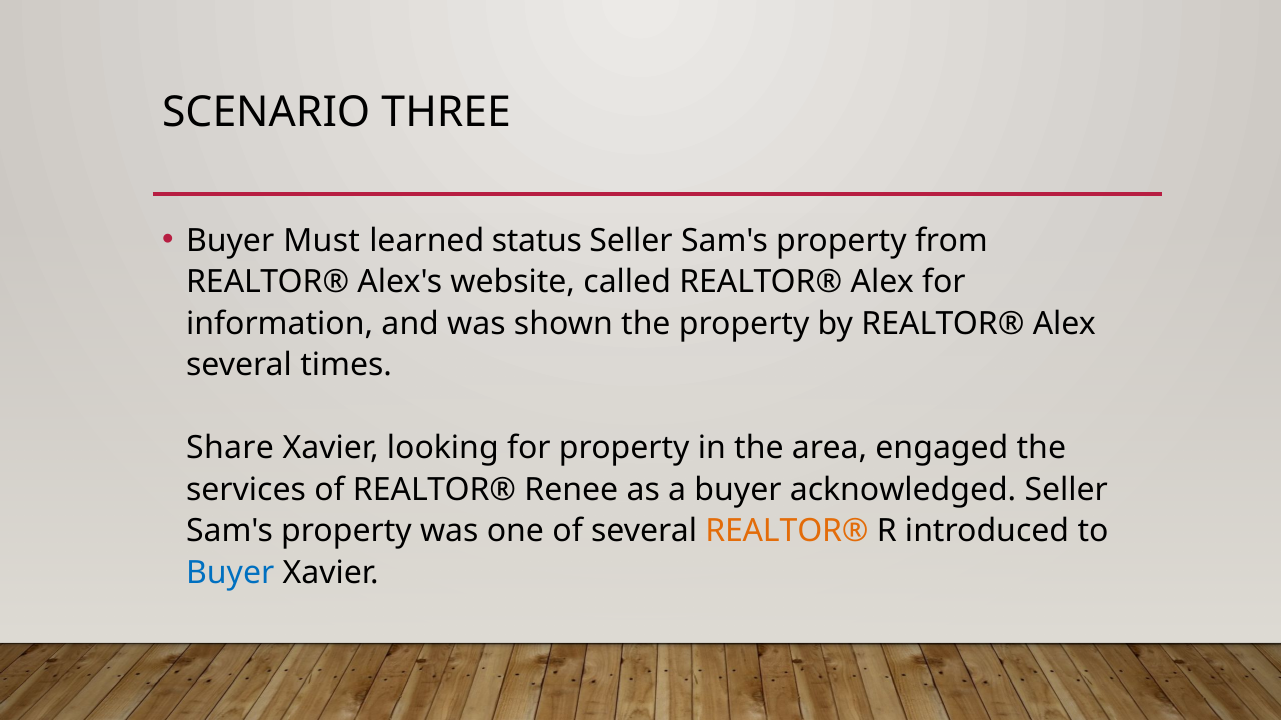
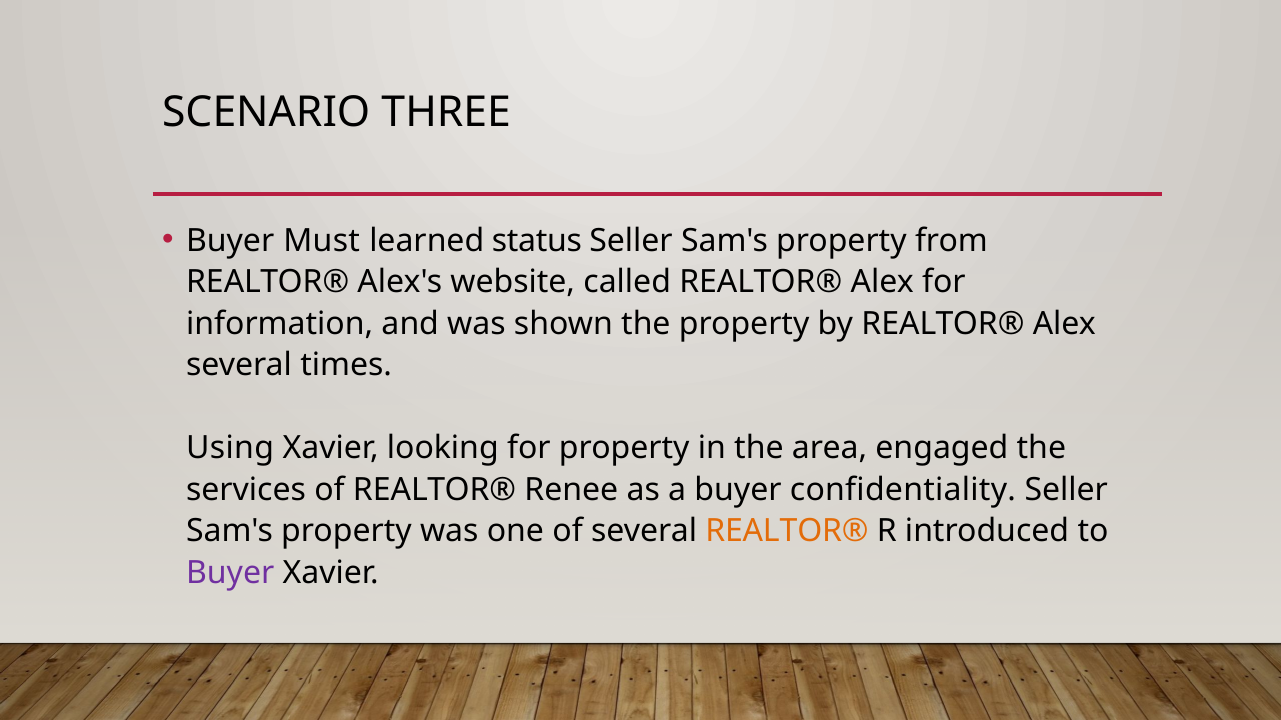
Share: Share -> Using
acknowledged: acknowledged -> confidentiality
Buyer at (230, 573) colour: blue -> purple
